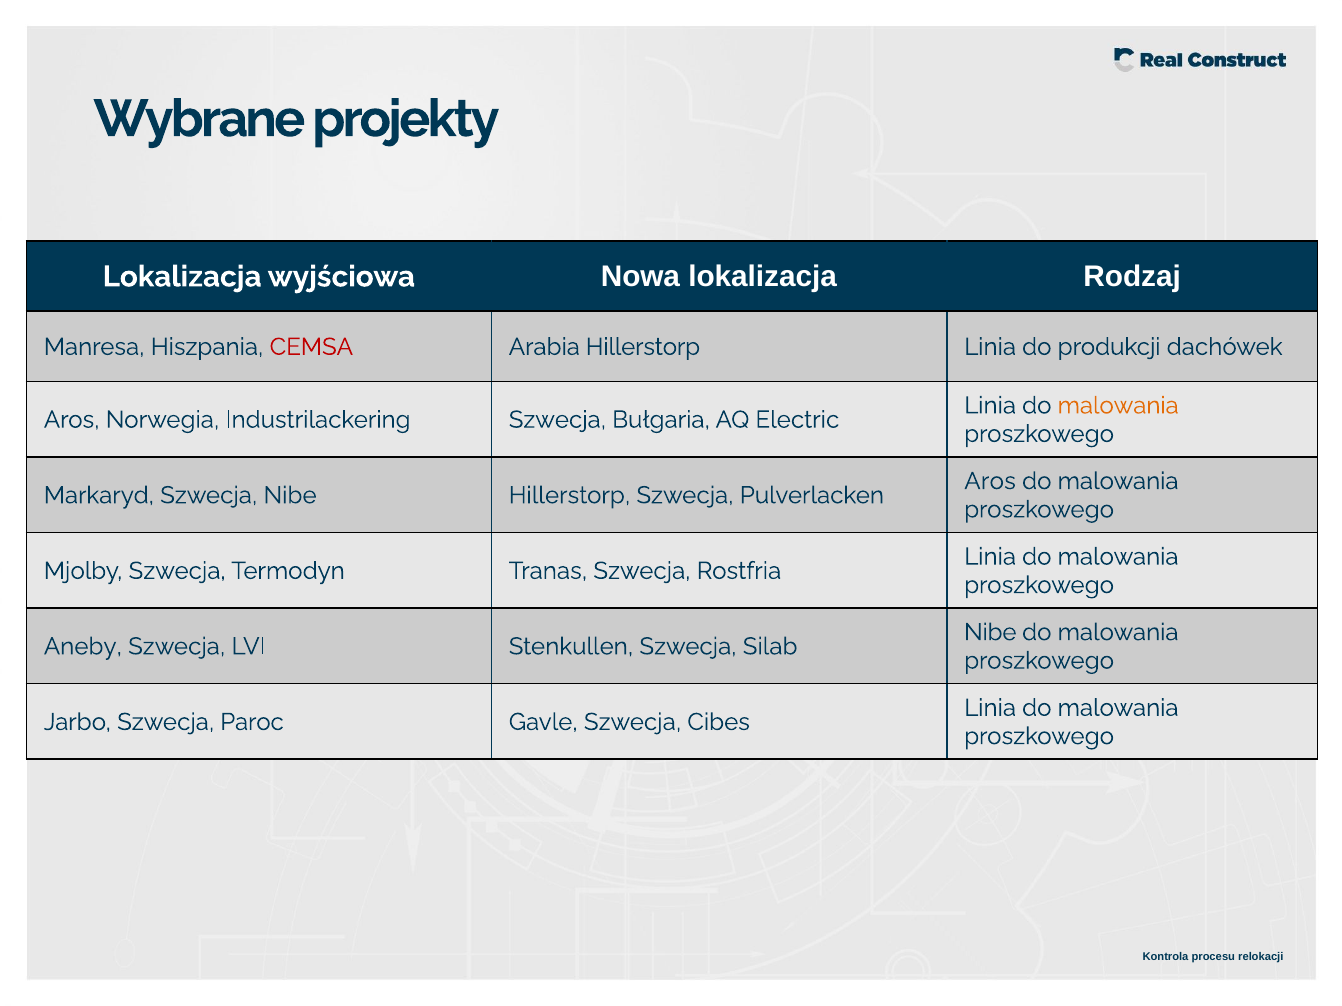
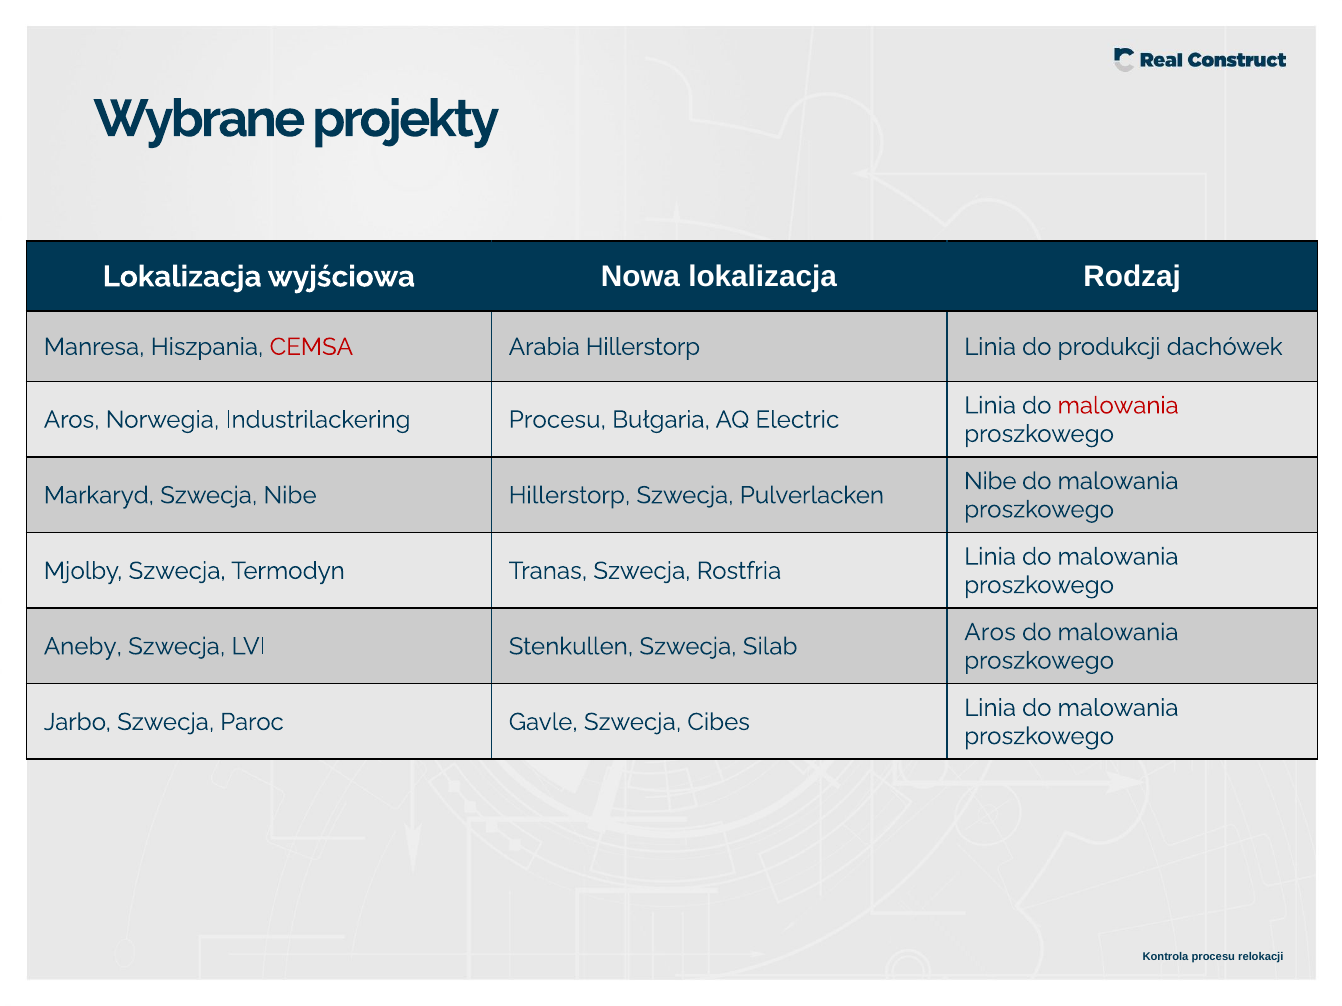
malowania at (1118, 406) colour: orange -> red
Industrilackering Szwecja: Szwecja -> Procesu
Aros at (990, 481): Aros -> Nibe
Nibe at (990, 633): Nibe -> Aros
